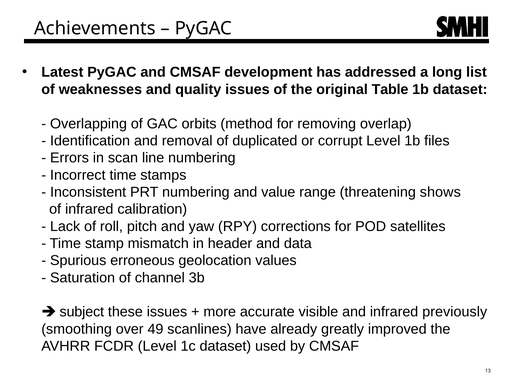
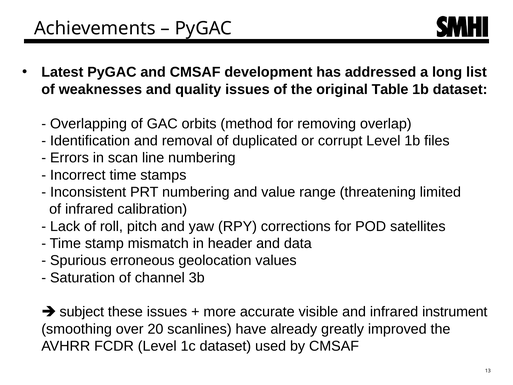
shows: shows -> limited
previously: previously -> instrument
49: 49 -> 20
